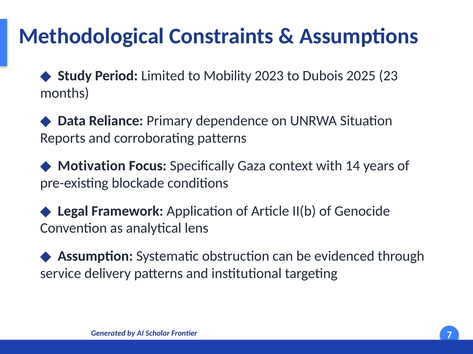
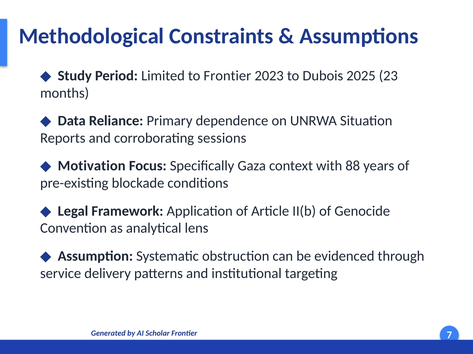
to Mobility: Mobility -> Frontier
corroborating patterns: patterns -> sessions
14: 14 -> 88
